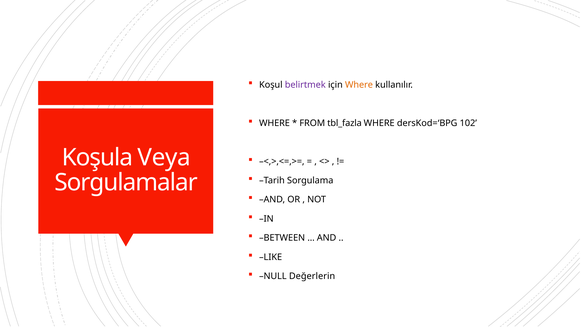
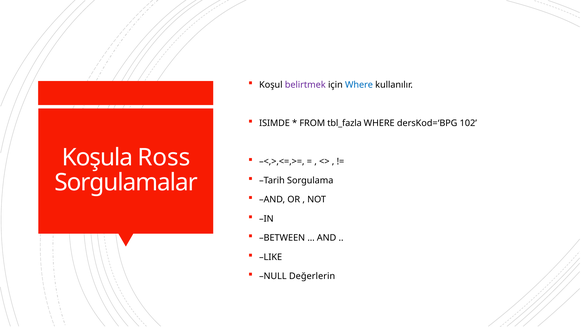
Where at (359, 85) colour: orange -> blue
WHERE at (274, 123): WHERE -> ISIMDE
Veya: Veya -> Ross
